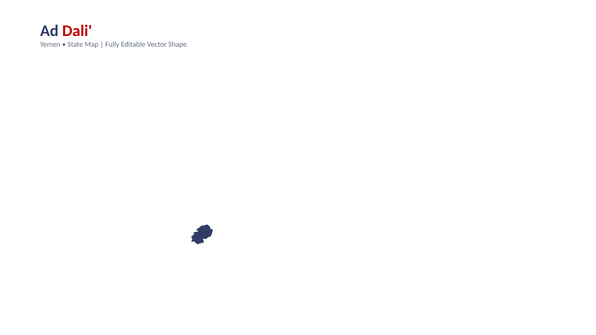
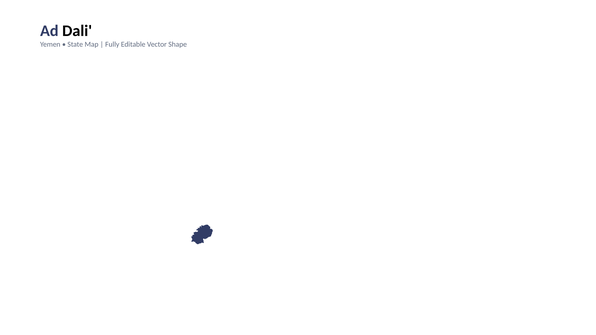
Dali colour: red -> black
